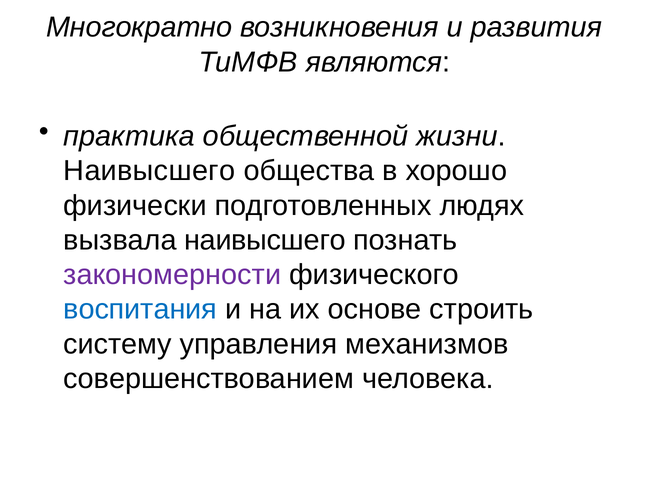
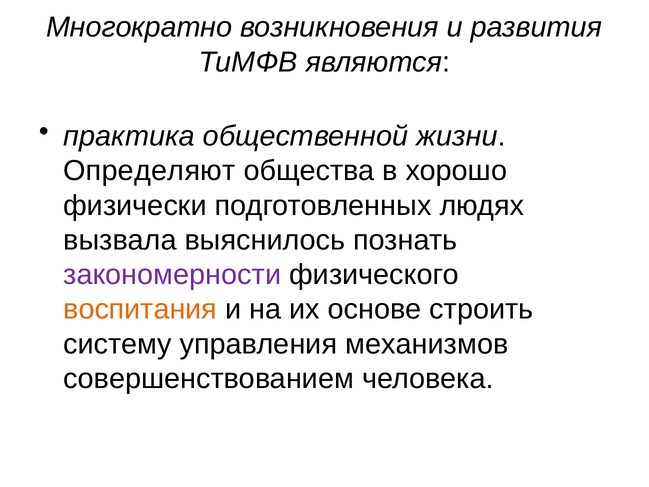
Наивысшего at (149, 171): Наивысшего -> Определяют
вызвала наивысшего: наивысшего -> выяснилось
воспитания colour: blue -> orange
